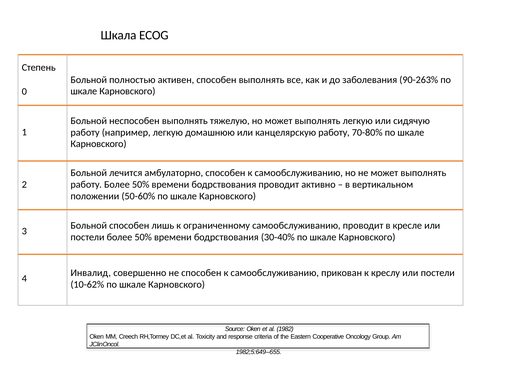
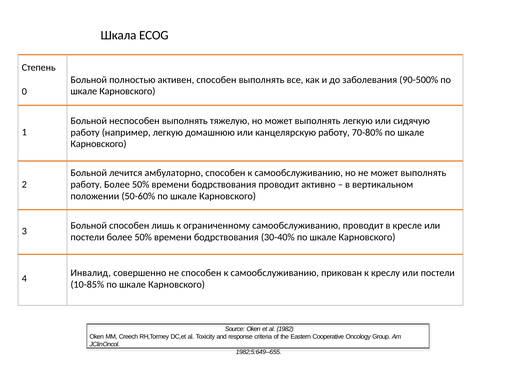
90-263%: 90-263% -> 90-500%
10-62%: 10-62% -> 10-85%
